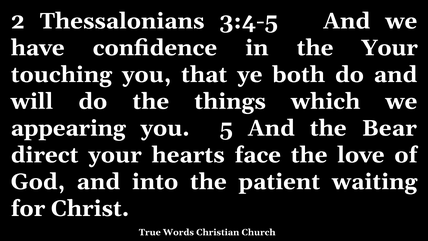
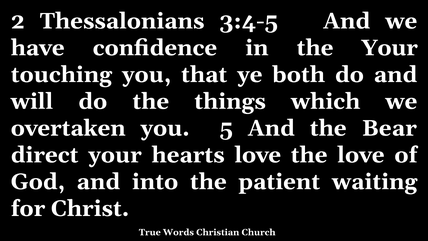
appearing: appearing -> overtaken
hearts face: face -> love
